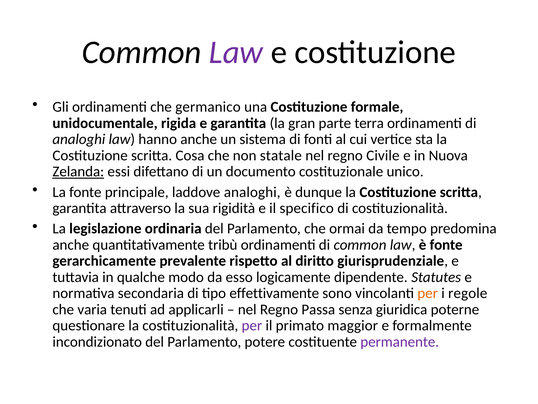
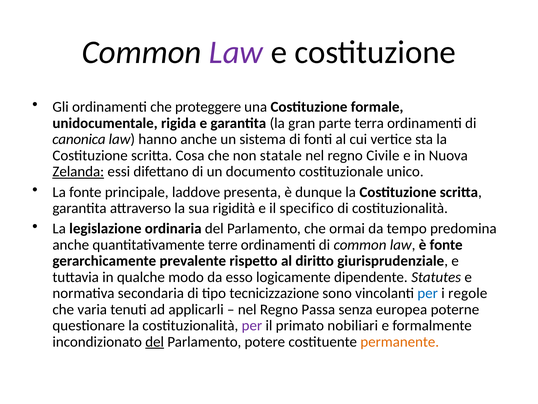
germanico: germanico -> proteggere
analoghi at (79, 139): analoghi -> canonica
laddove analoghi: analoghi -> presenta
tribù: tribù -> terre
effettivamente: effettivamente -> tecnicizzazione
per at (428, 293) colour: orange -> blue
giuridica: giuridica -> europea
maggior: maggior -> nobiliari
del at (155, 341) underline: none -> present
permanente colour: purple -> orange
